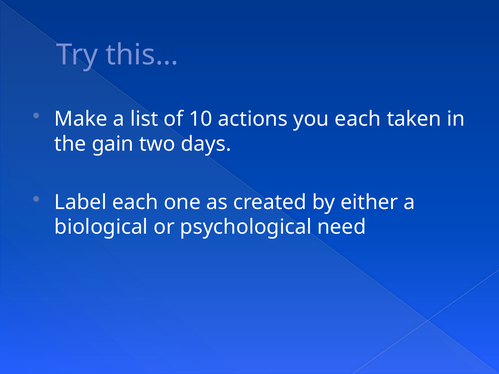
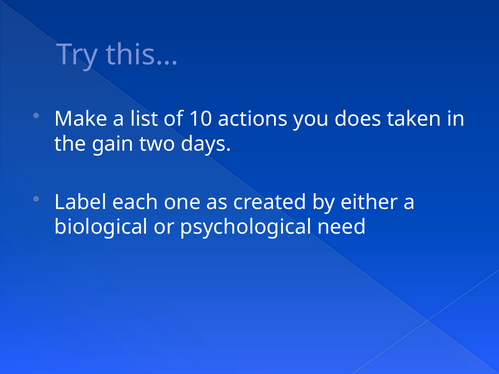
you each: each -> does
